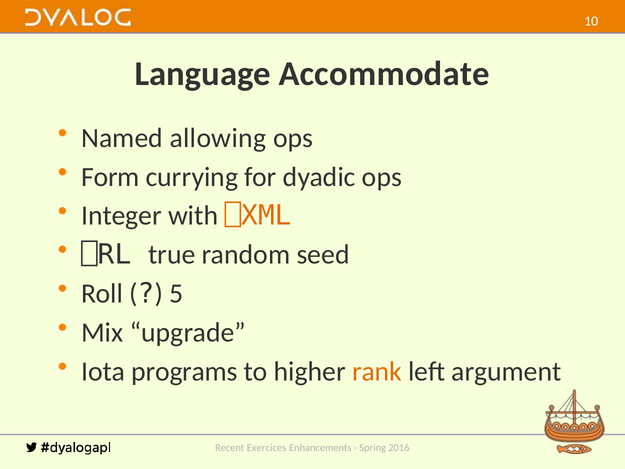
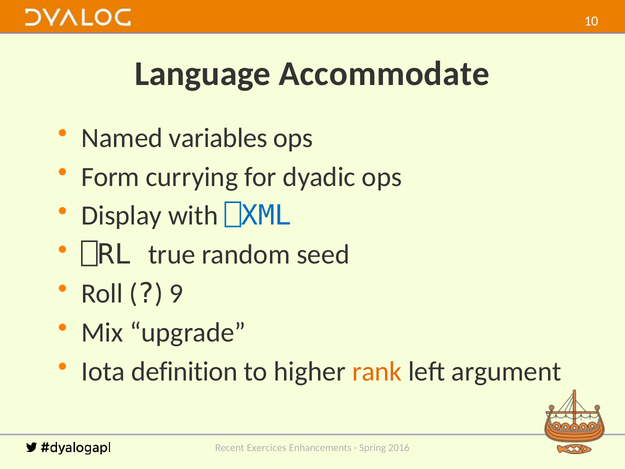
allowing: allowing -> variables
Integer: Integer -> Display
⎕XML colour: orange -> blue
5: 5 -> 9
programs: programs -> definition
